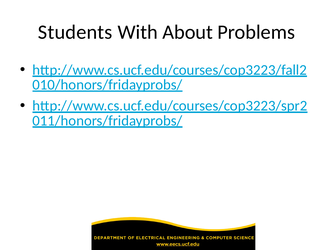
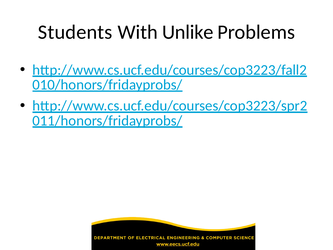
About: About -> Unlike
